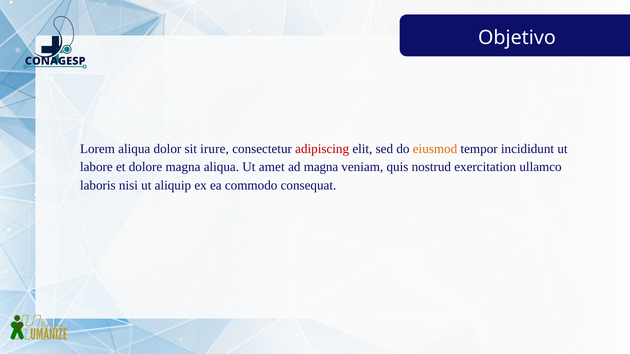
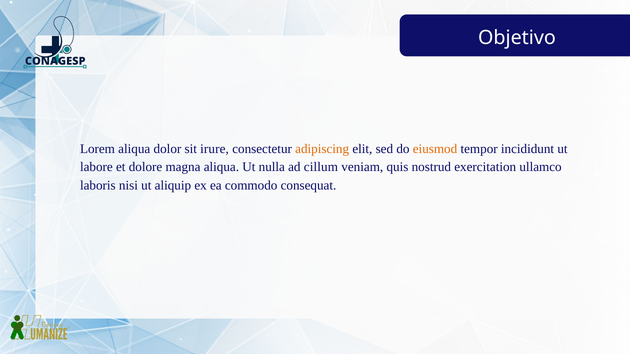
adipiscing colour: red -> orange
amet: amet -> nulla
ad magna: magna -> cillum
